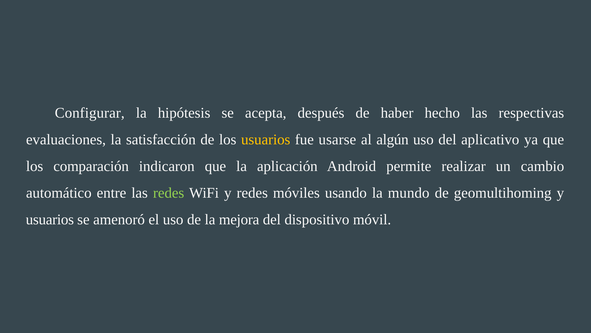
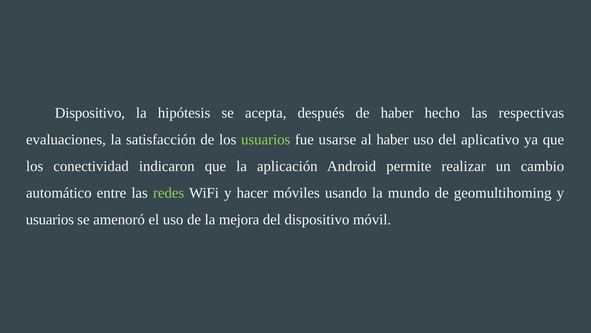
Configurar at (90, 113): Configurar -> Dispositivo
usuarios at (266, 139) colour: yellow -> light green
al algún: algún -> haber
comparación: comparación -> conectividad
y redes: redes -> hacer
